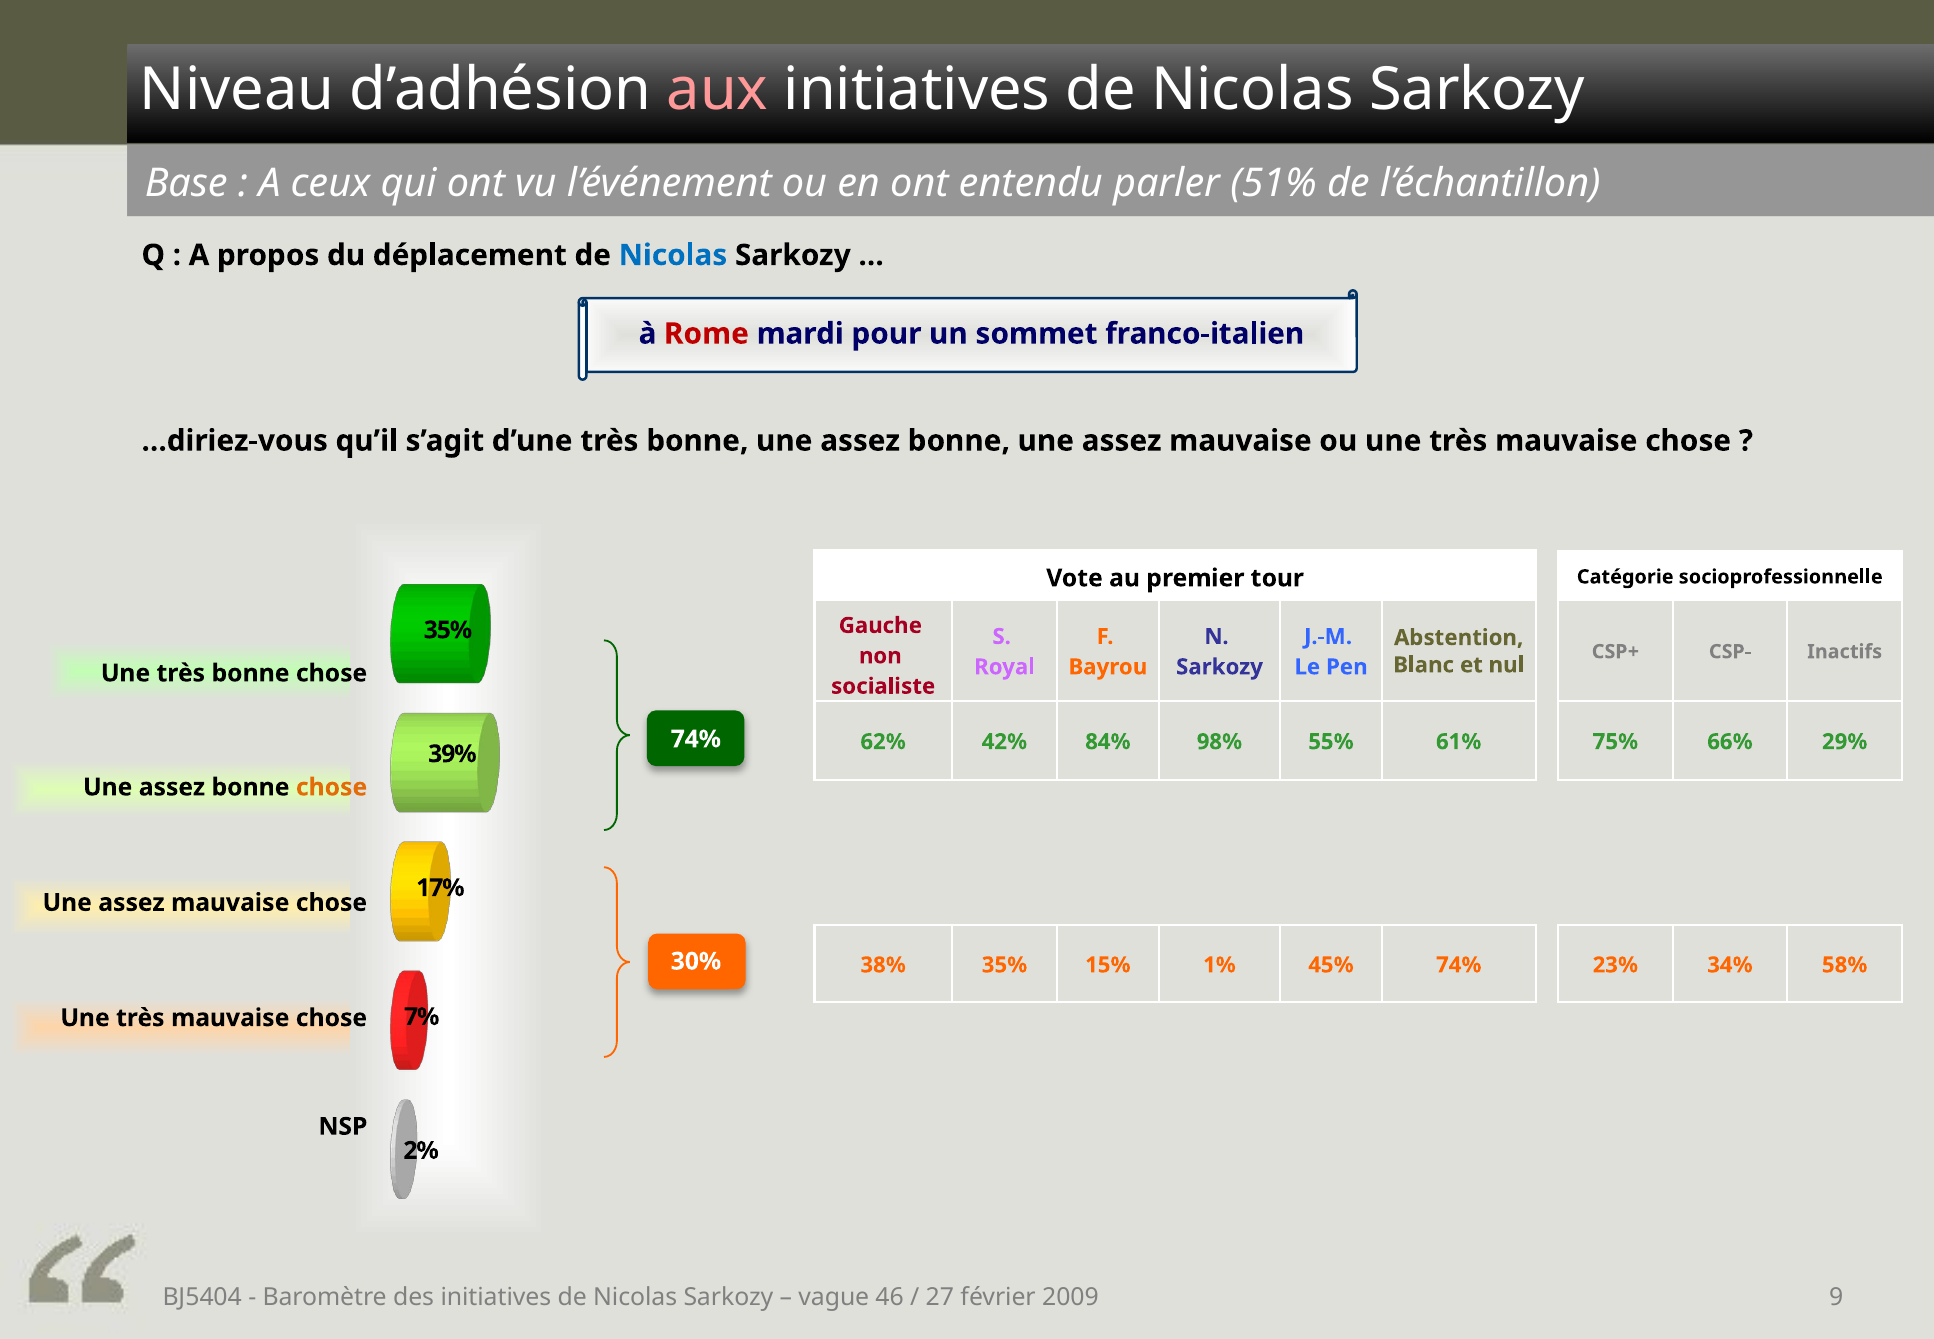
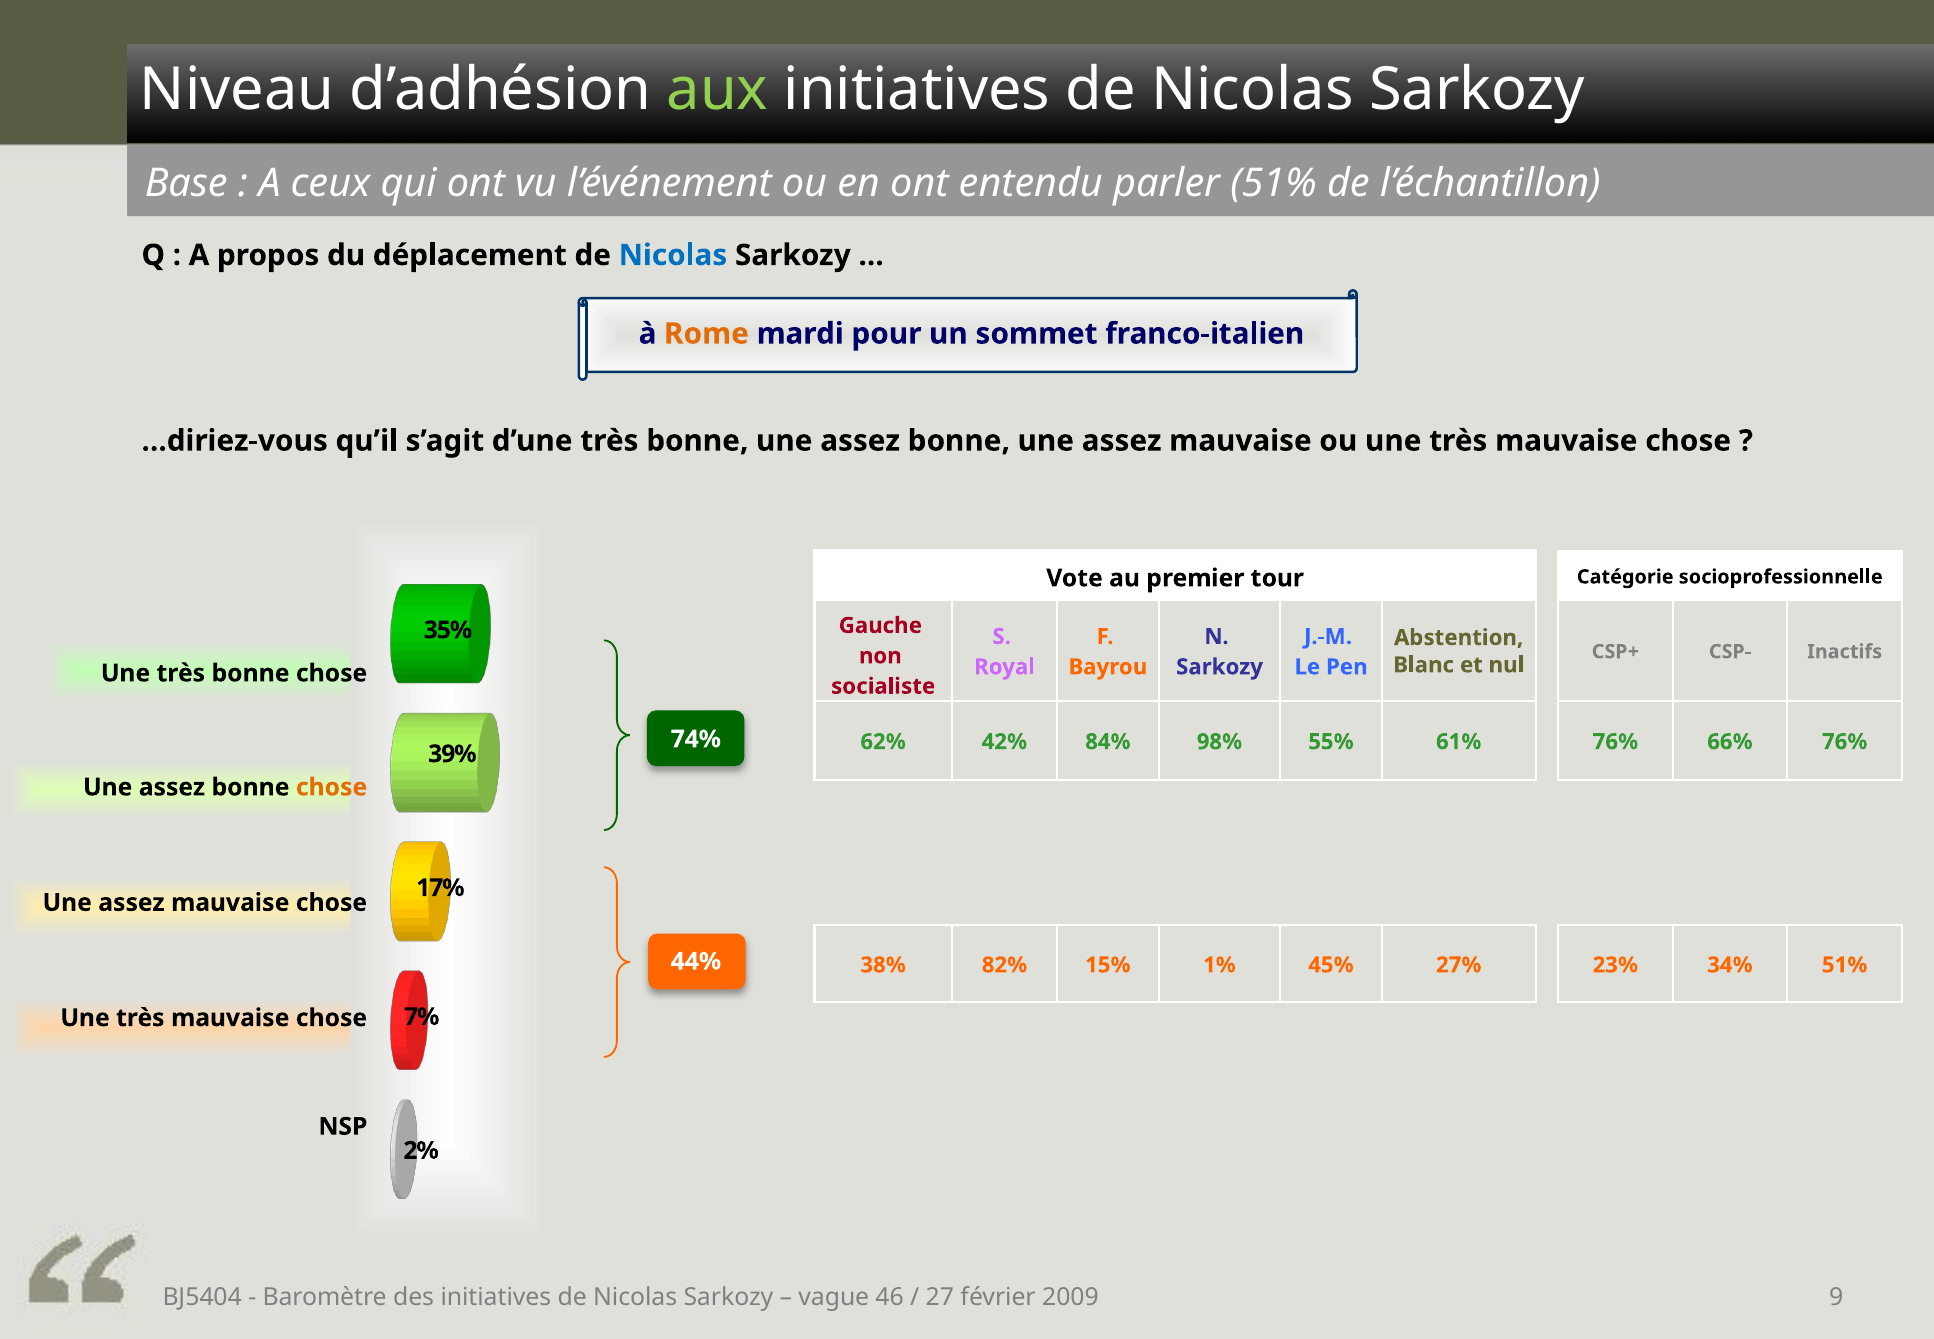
aux colour: pink -> light green
Rome colour: red -> orange
75% at (1615, 742): 75% -> 76%
66% 29%: 29% -> 76%
30%: 30% -> 44%
35% at (1005, 965): 35% -> 82%
45% 74%: 74% -> 27%
34% 58%: 58% -> 51%
